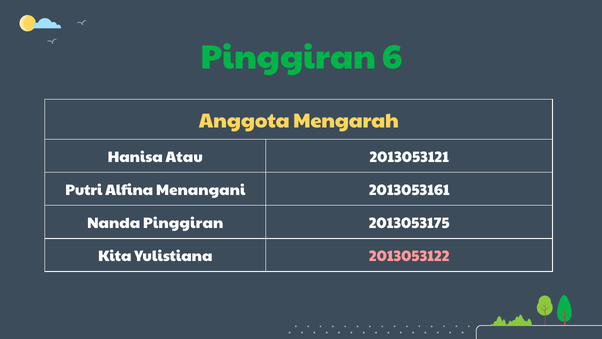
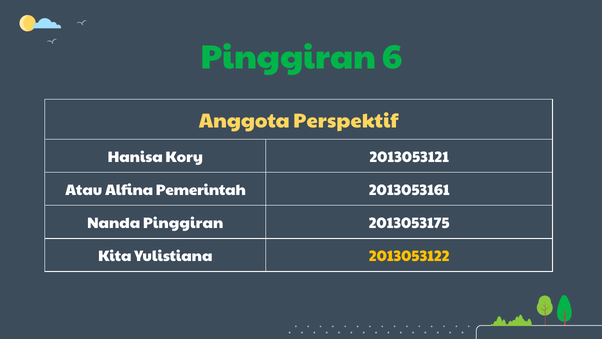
Mengarah: Mengarah -> Perspektif
Atau: Atau -> Kory
Putri: Putri -> Atau
Menangani: Menangani -> Pemerintah
2013053122 colour: pink -> yellow
